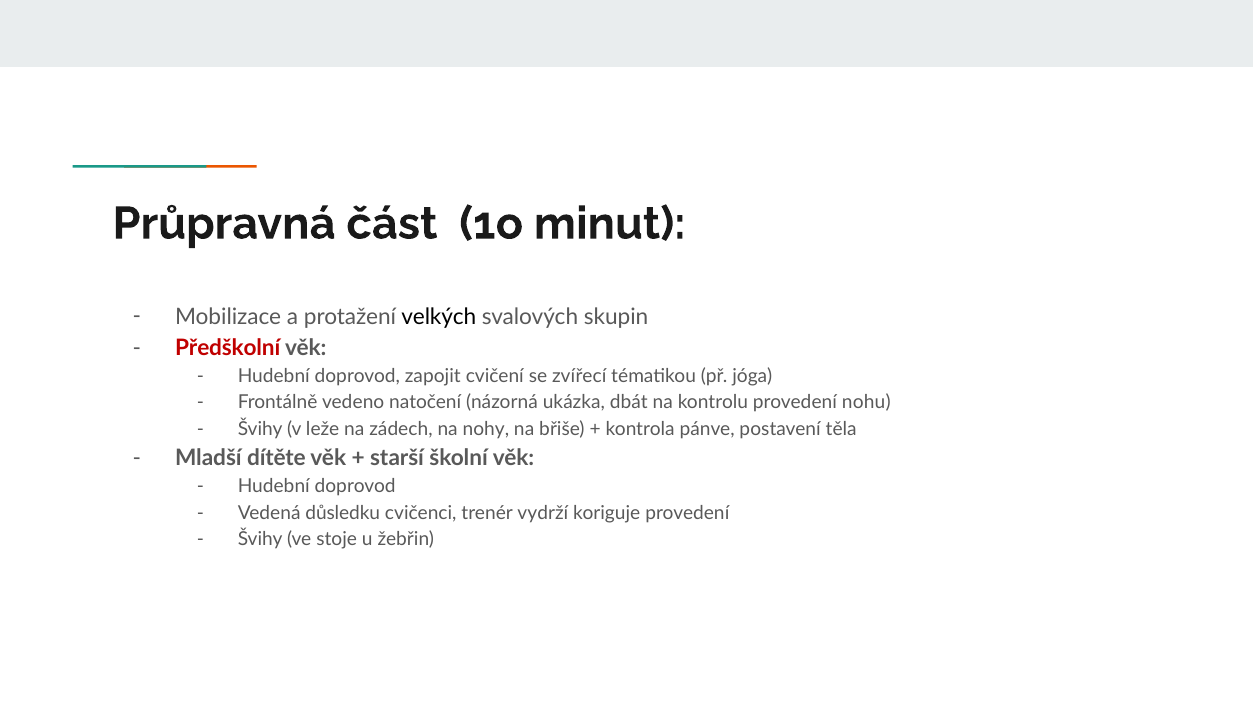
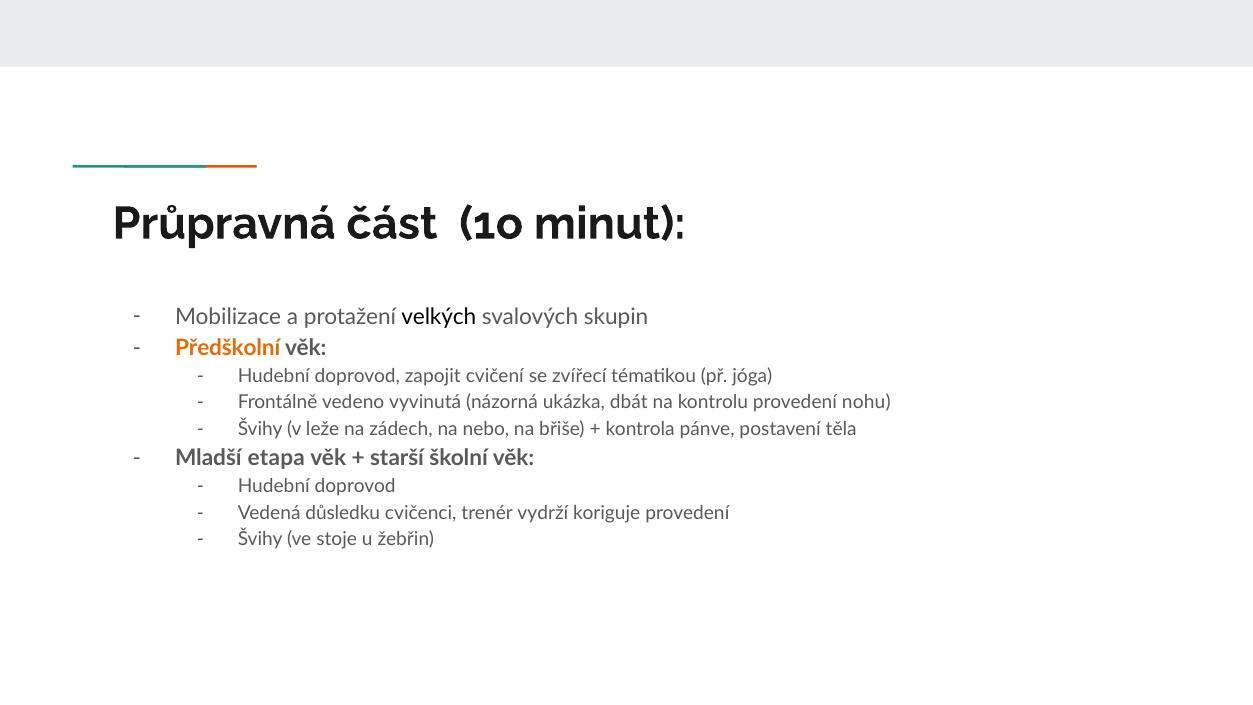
Předškolní colour: red -> orange
natočení: natočení -> vyvinutá
nohy: nohy -> nebo
dítěte: dítěte -> etapa
